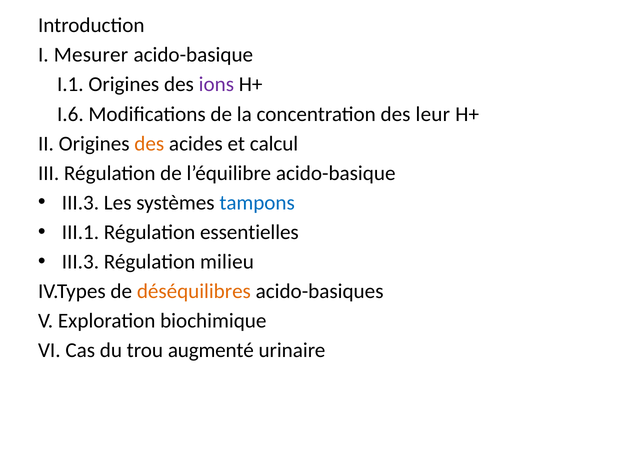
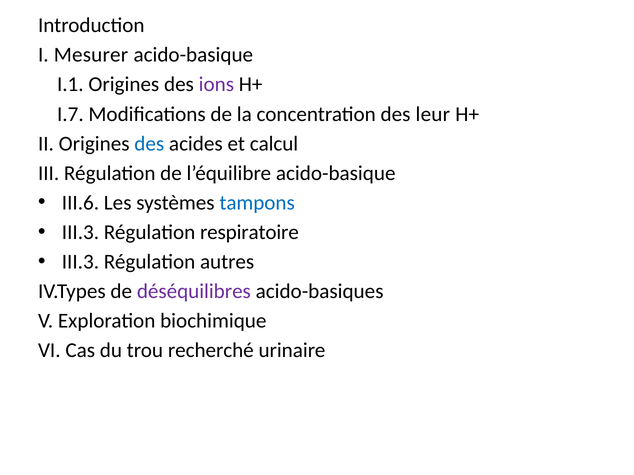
I.6: I.6 -> I.7
des at (149, 144) colour: orange -> blue
III.3 at (80, 203): III.3 -> III.6
III.1 at (80, 232): III.1 -> III.3
essentielles: essentielles -> respiratoire
milieu: milieu -> autres
déséquilibres colour: orange -> purple
augmenté: augmenté -> recherché
